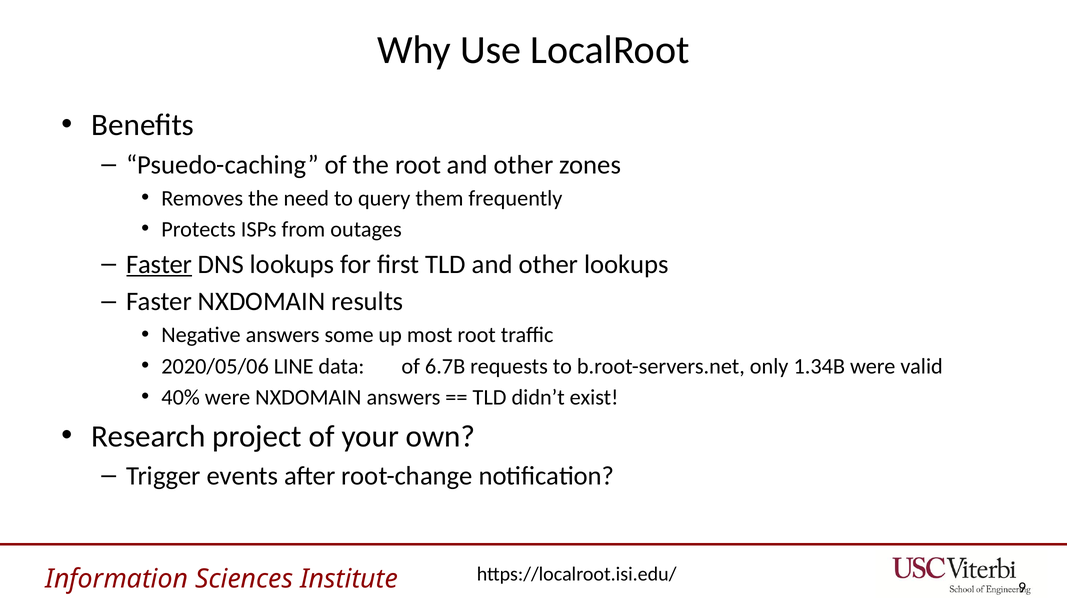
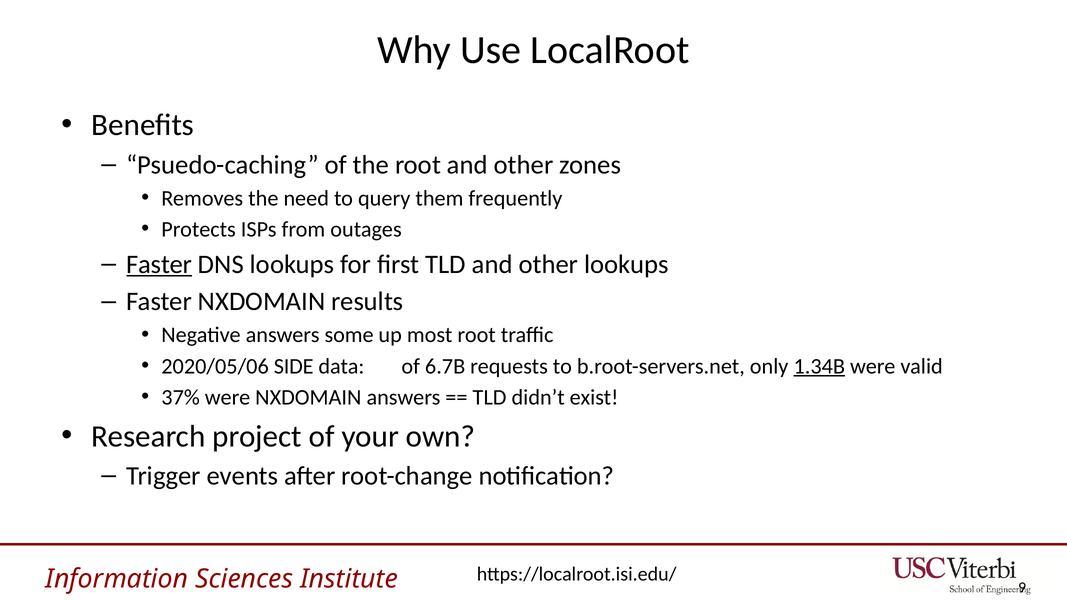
LINE: LINE -> SIDE
1.34B underline: none -> present
40%: 40% -> 37%
